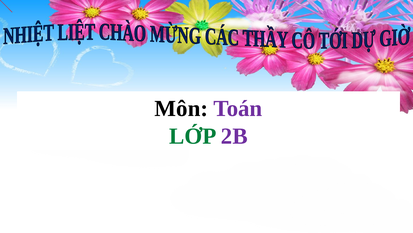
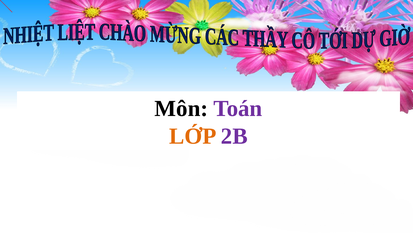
LỚP colour: green -> orange
